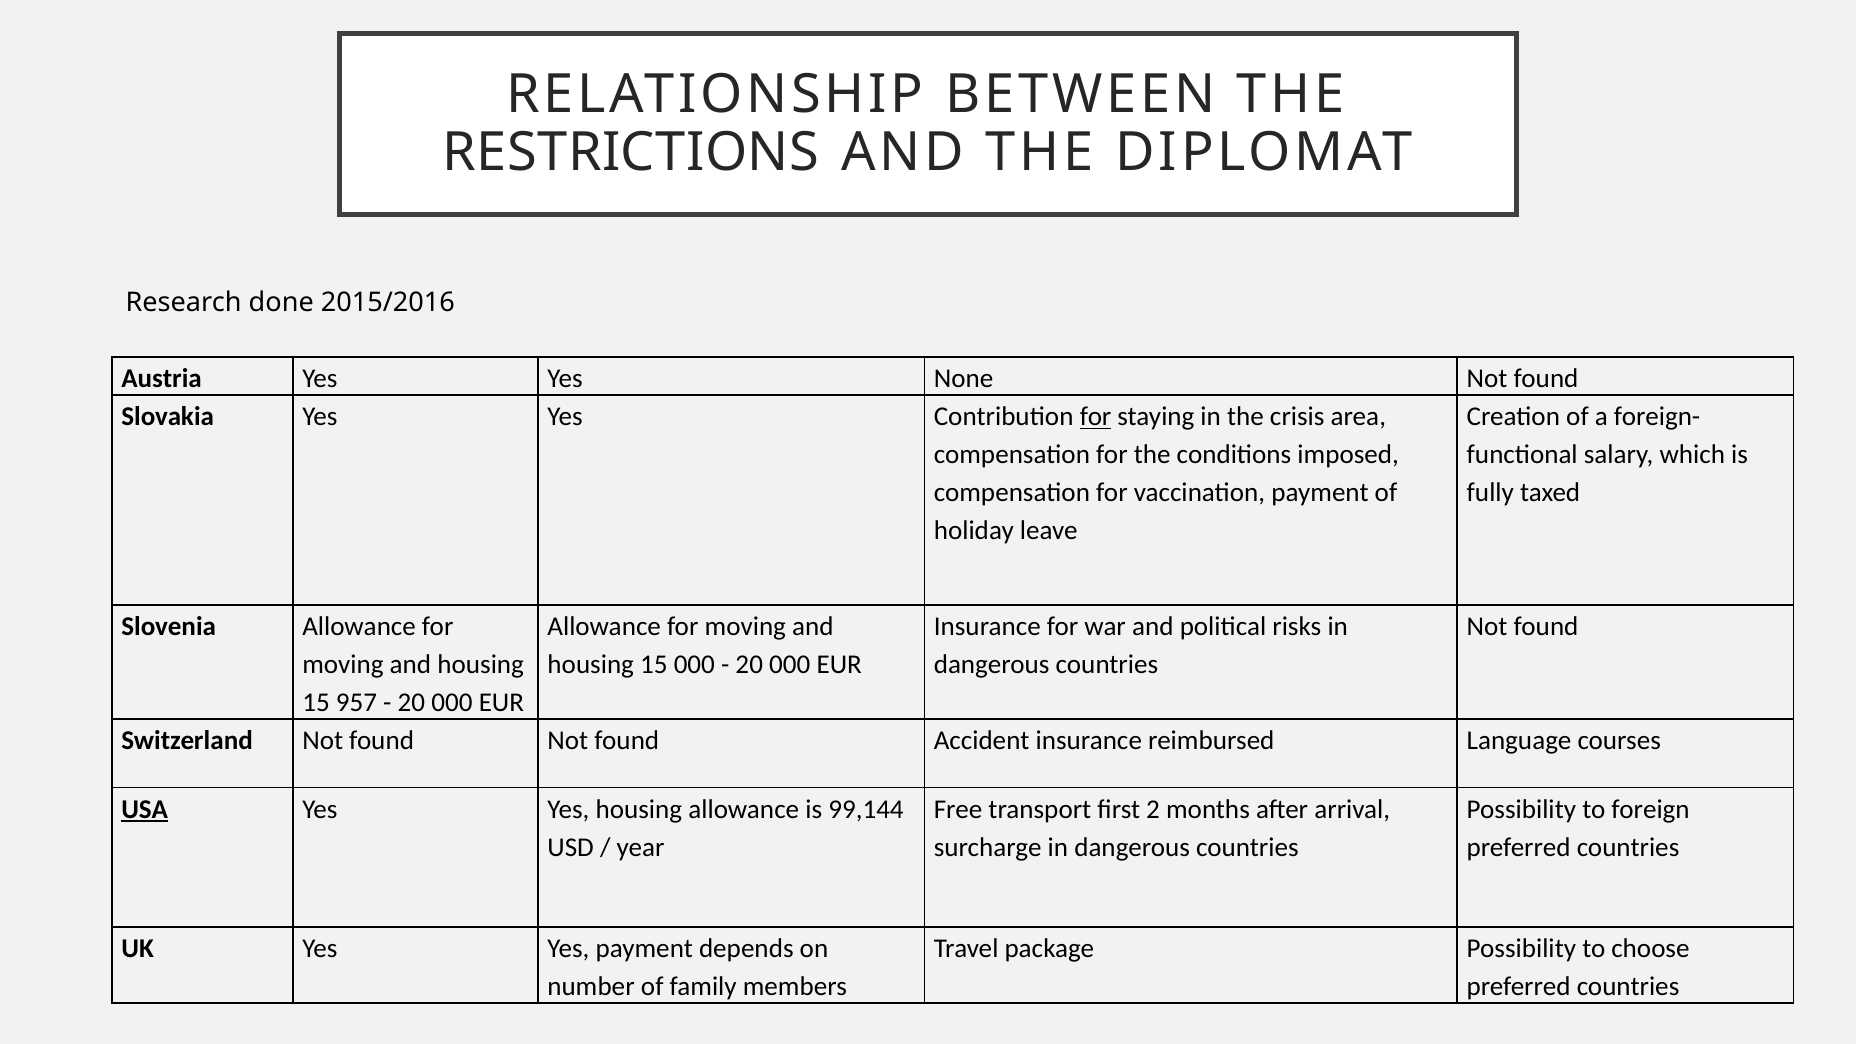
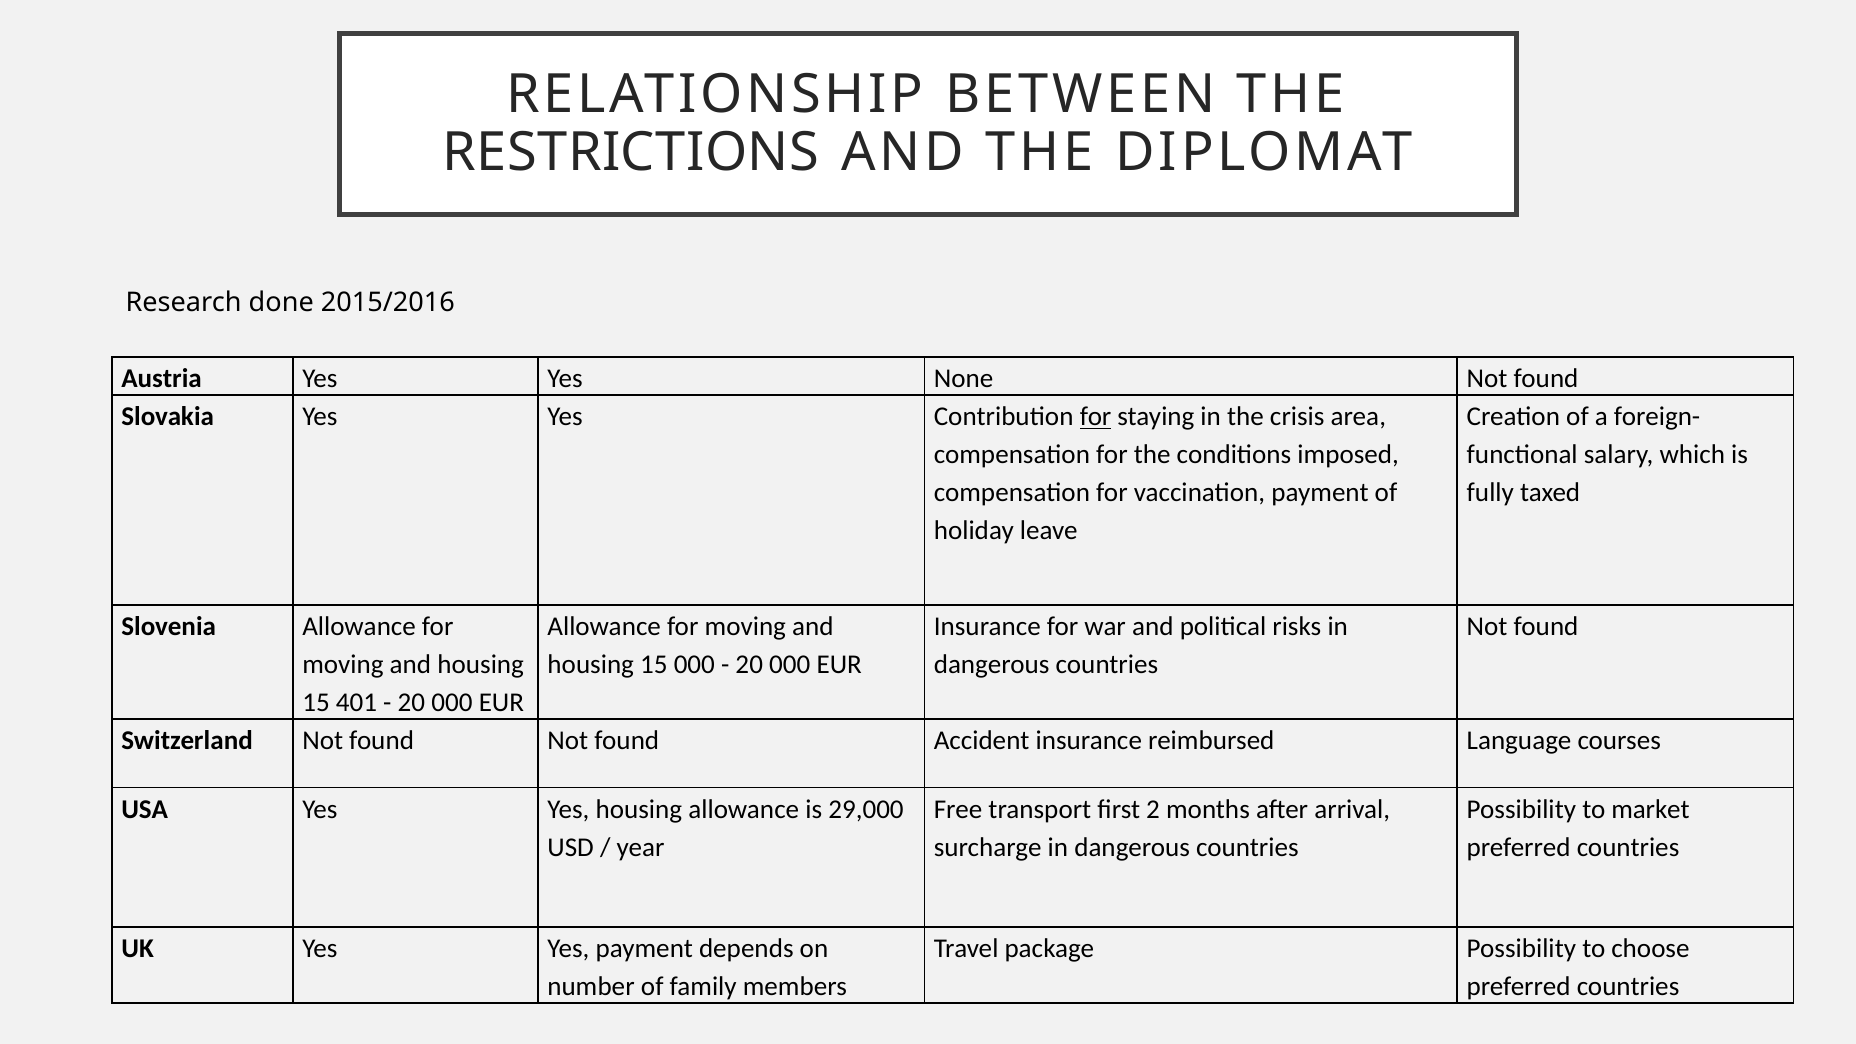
957: 957 -> 401
USA underline: present -> none
99,144: 99,144 -> 29,000
foreign: foreign -> market
